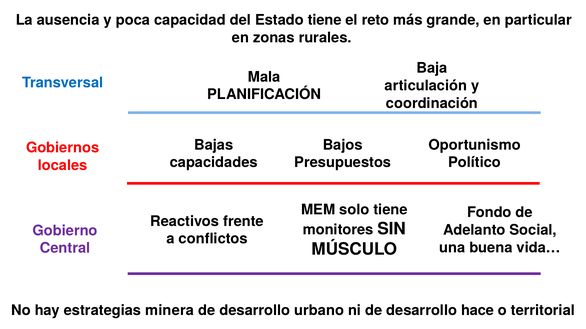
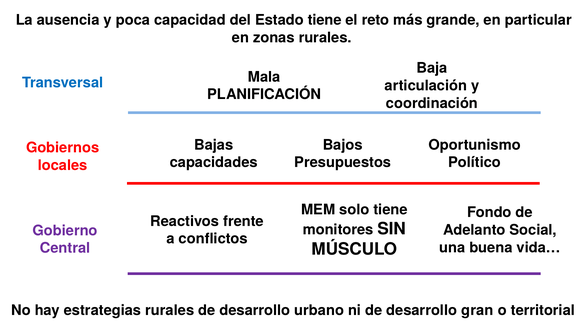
estrategias minera: minera -> rurales
hace: hace -> gran
